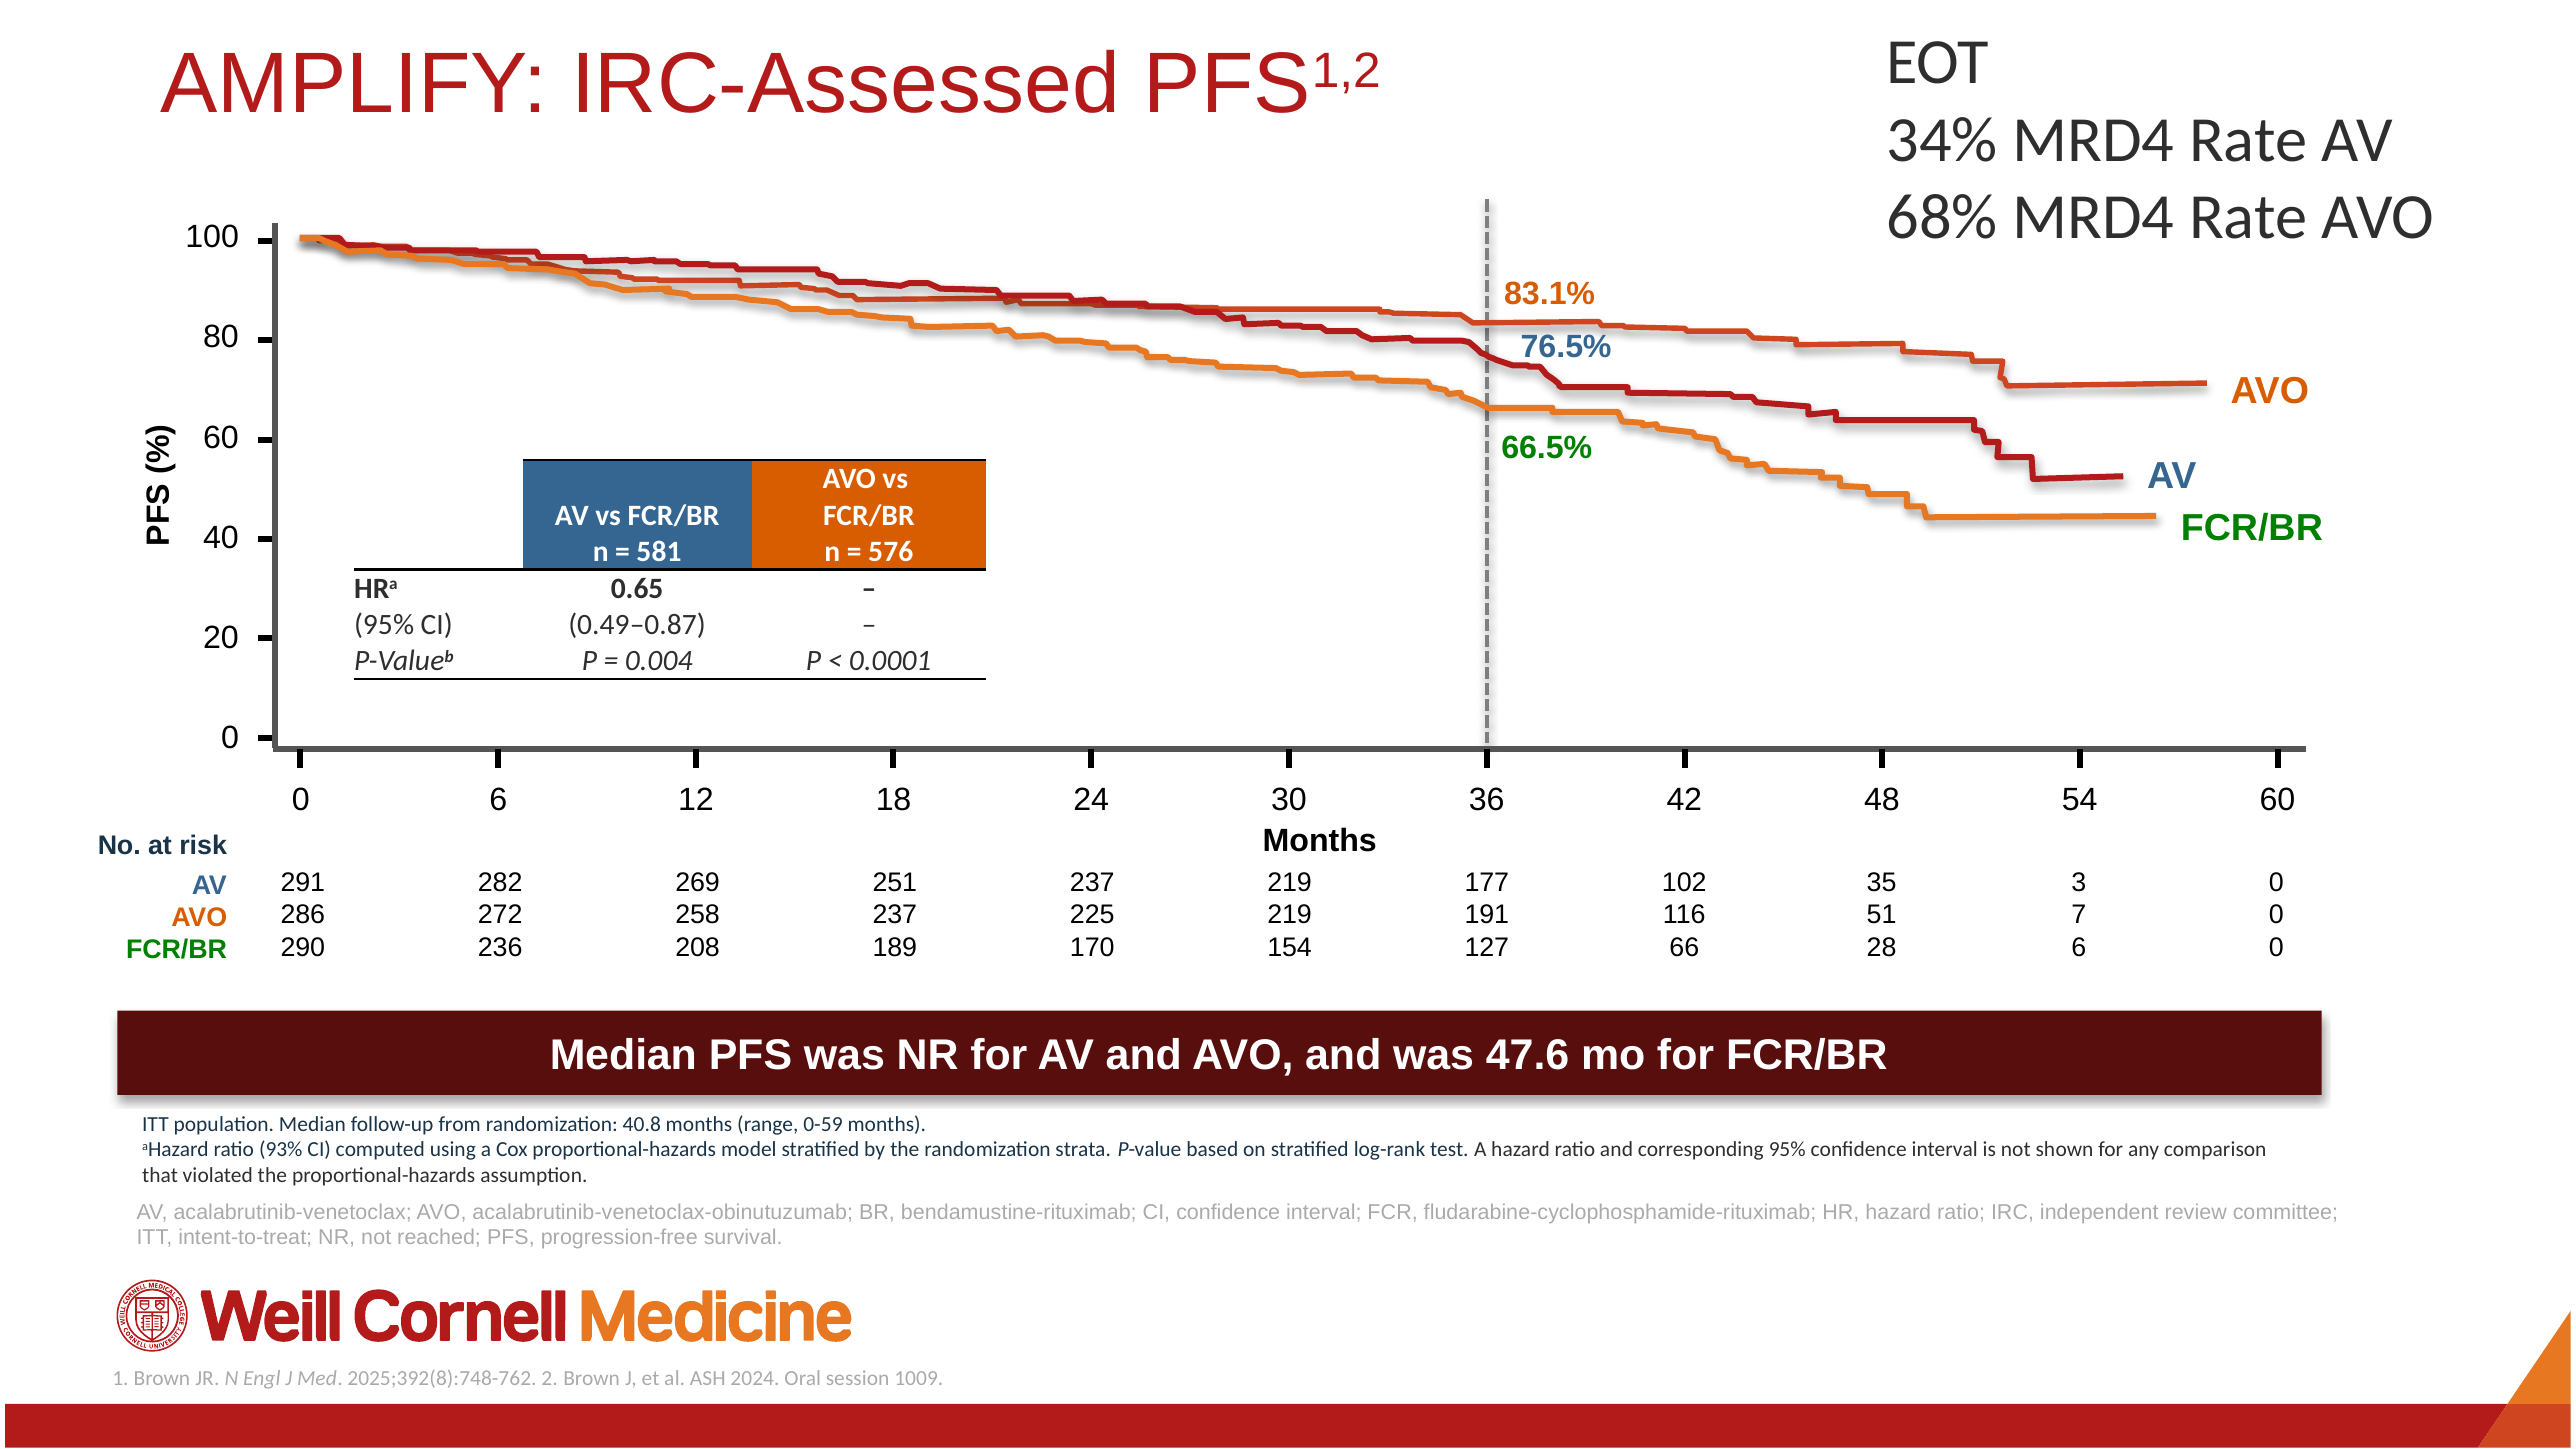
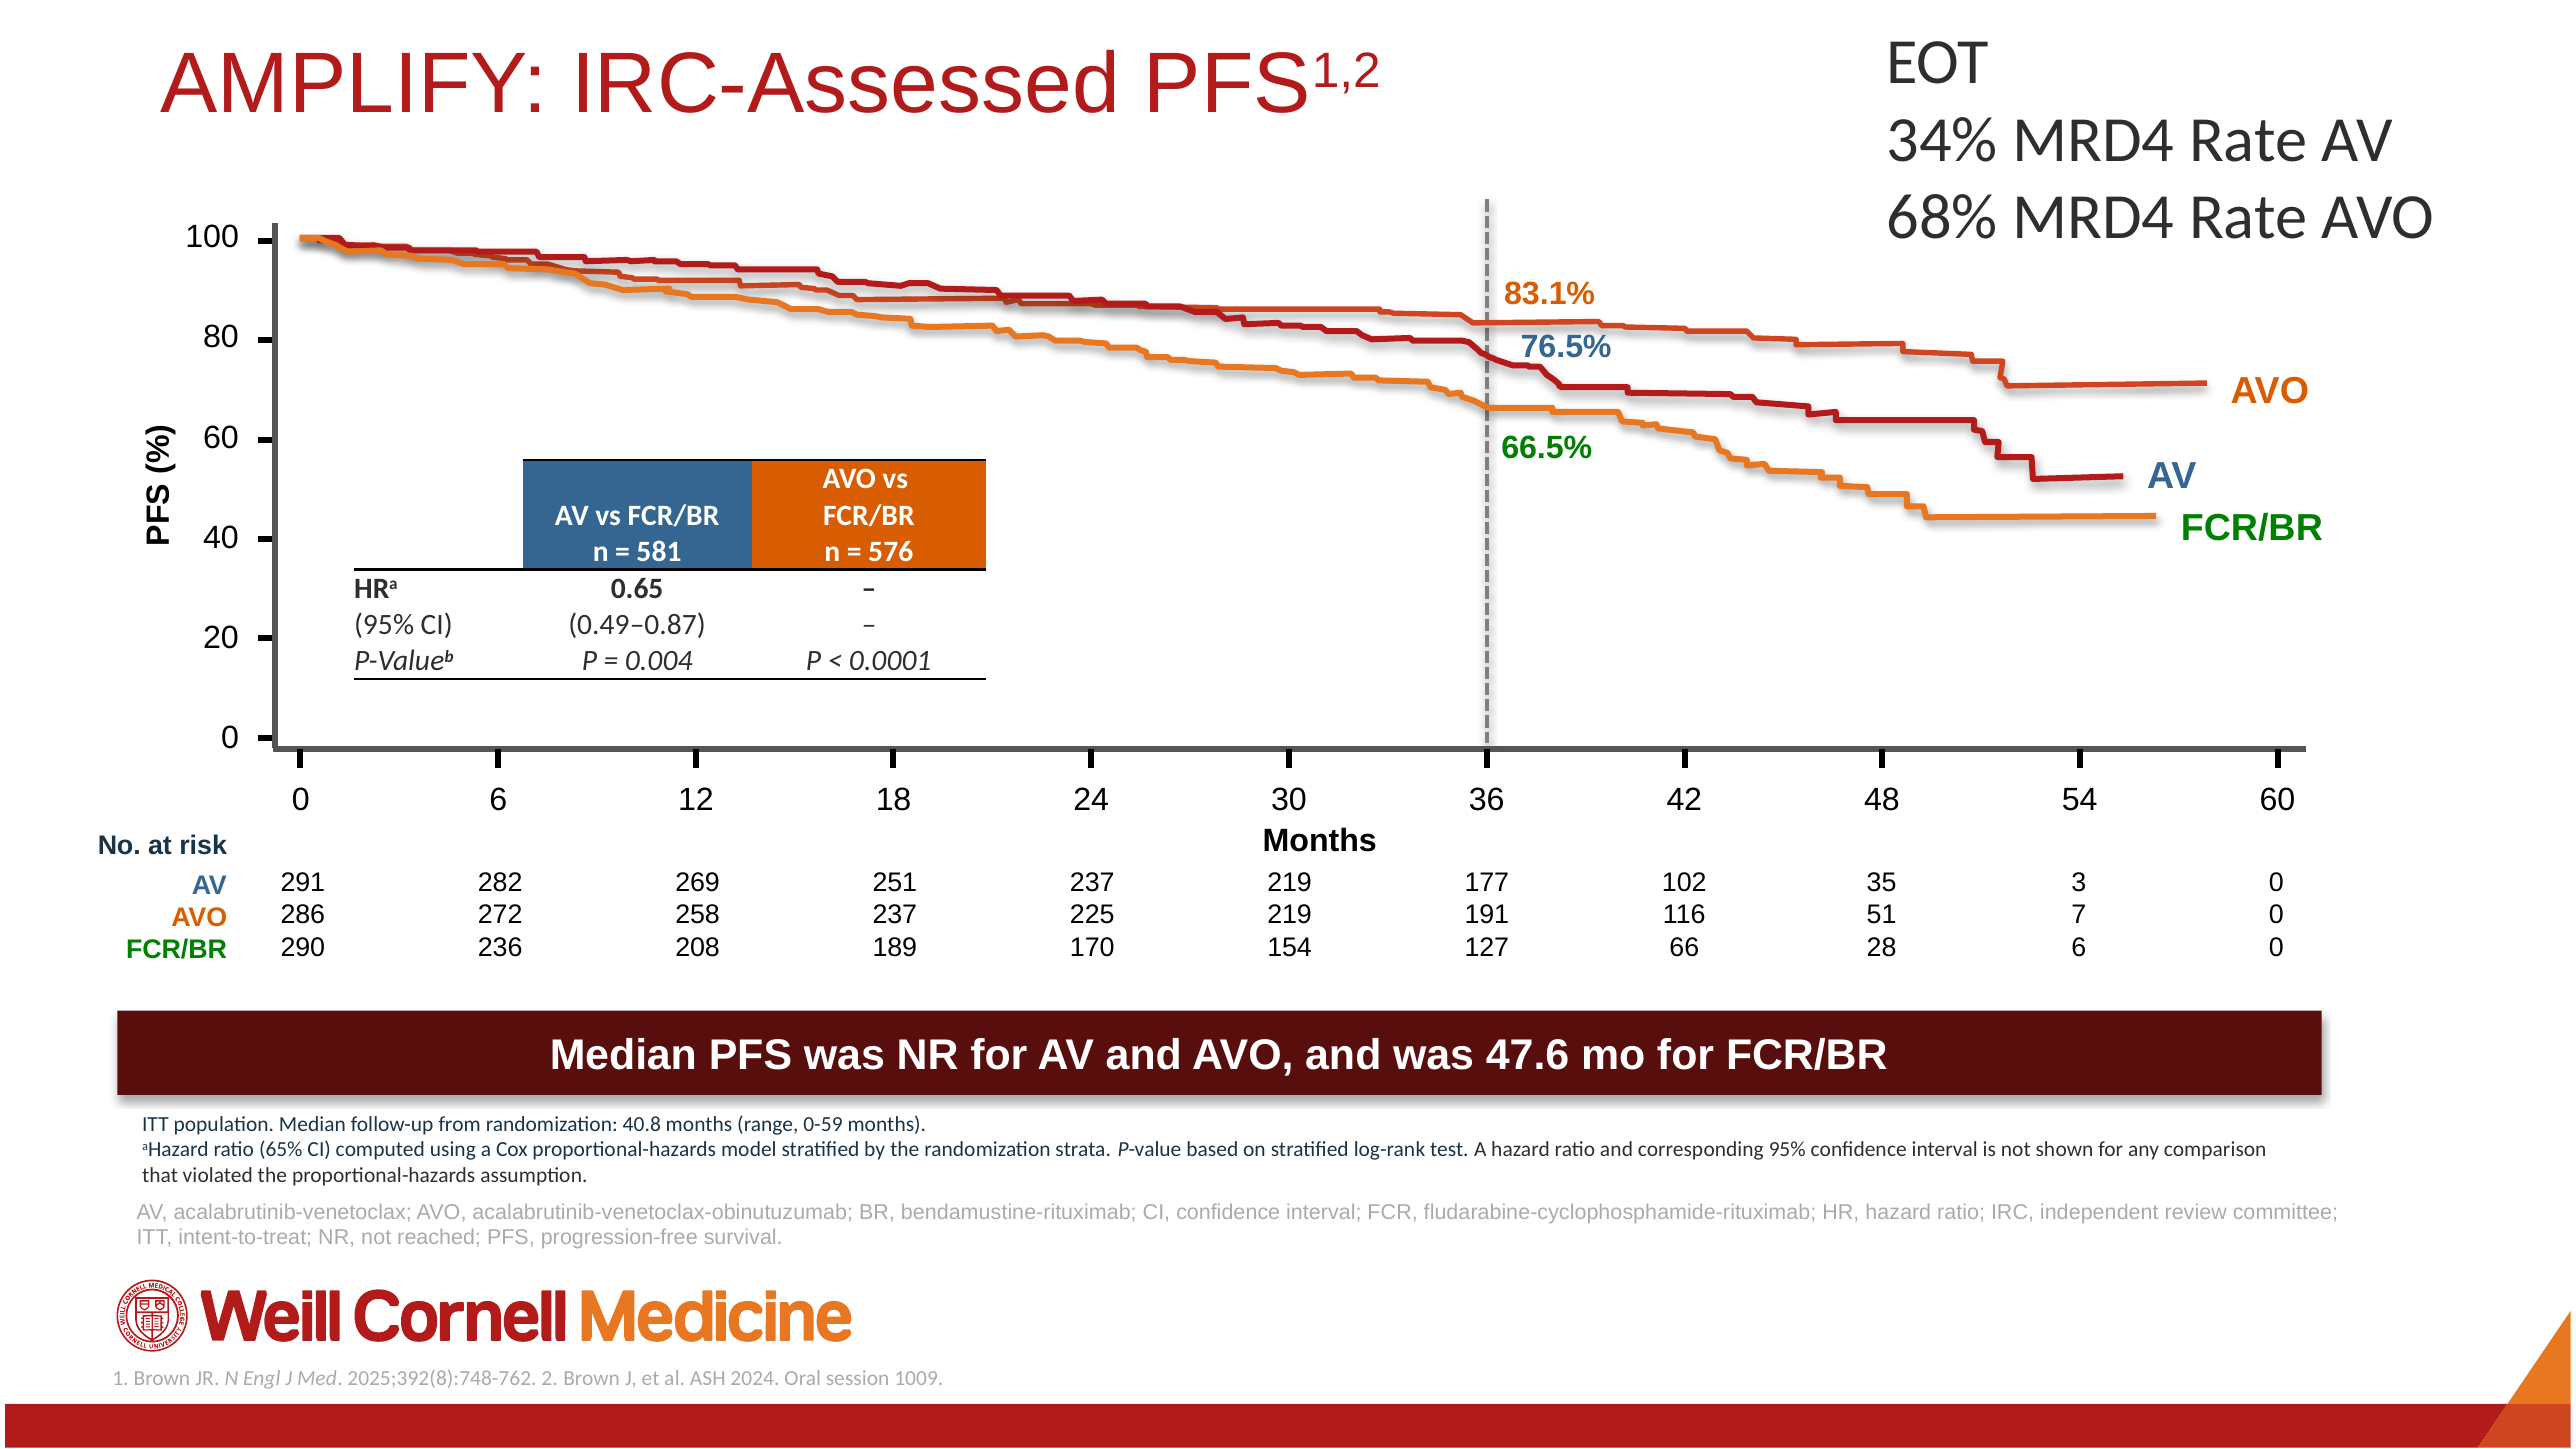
93%: 93% -> 65%
